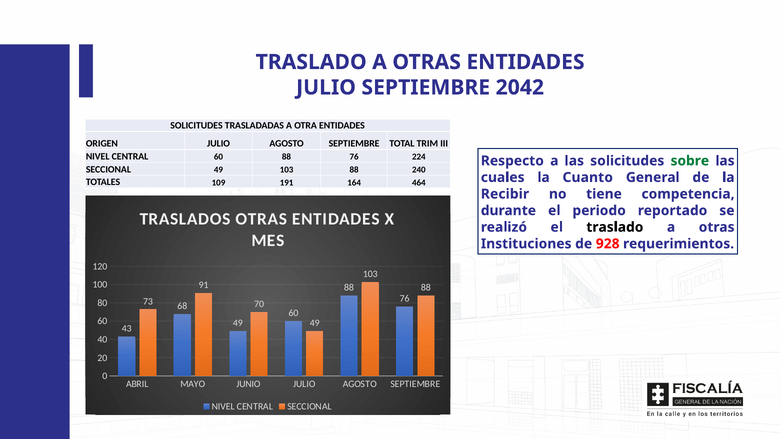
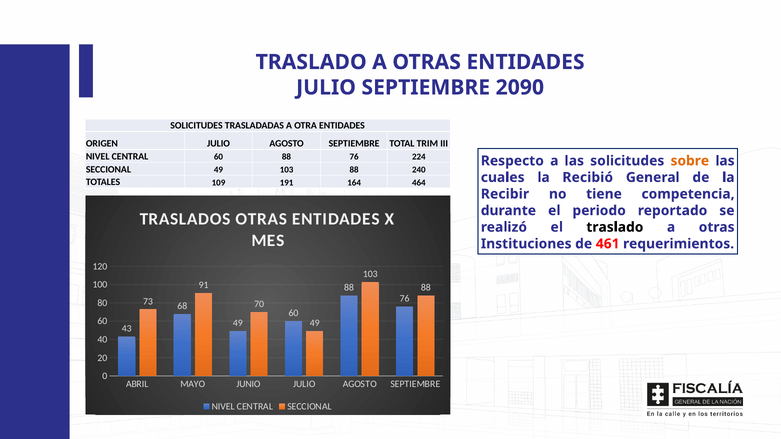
2042: 2042 -> 2090
sobre colour: green -> orange
Cuanto: Cuanto -> Recibió
928: 928 -> 461
